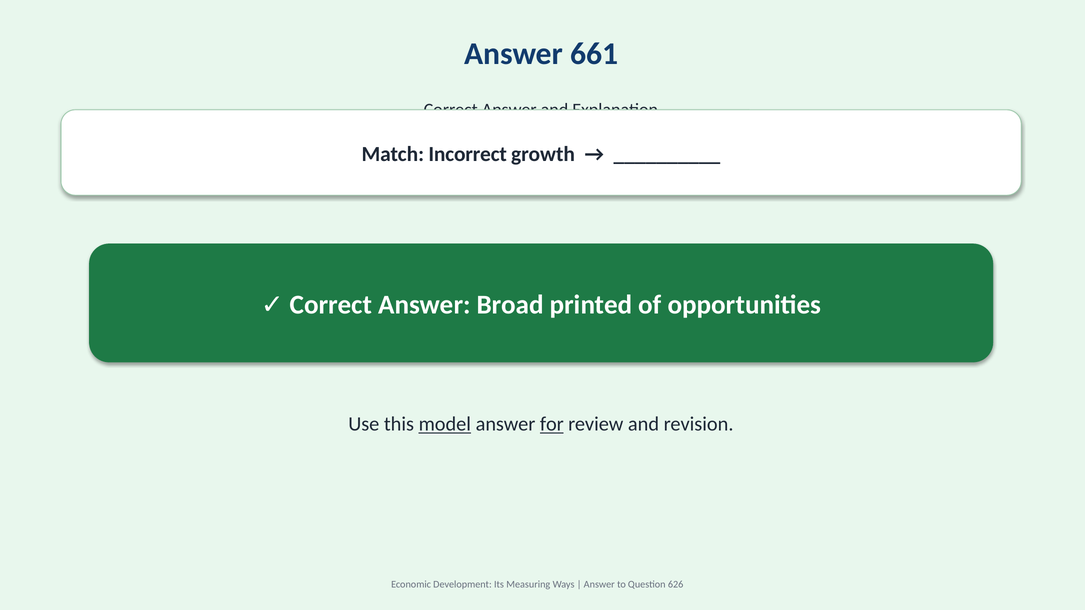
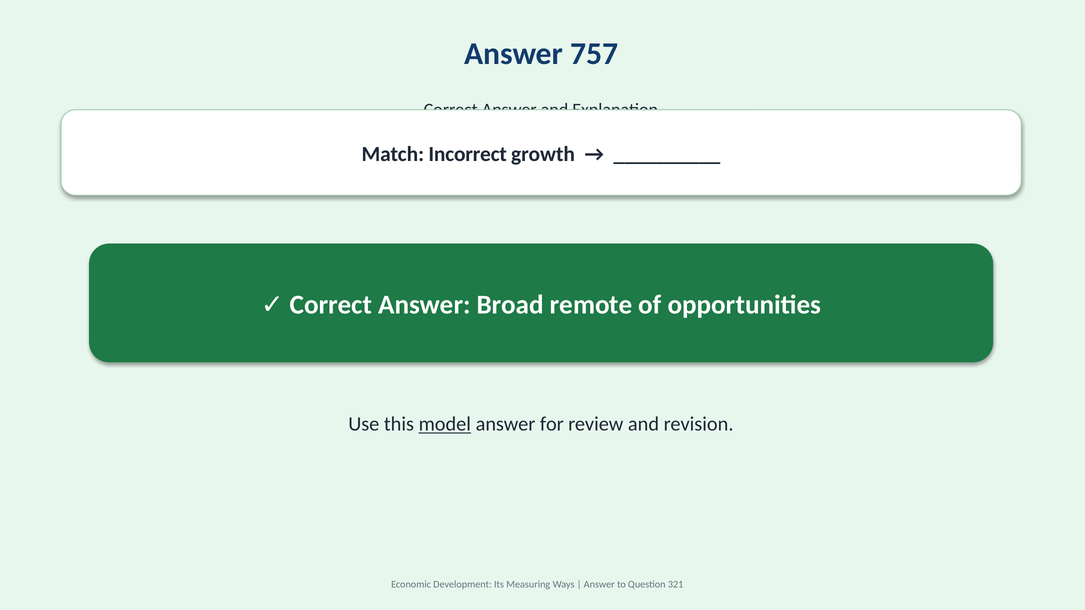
661: 661 -> 757
printed: printed -> remote
for underline: present -> none
626: 626 -> 321
